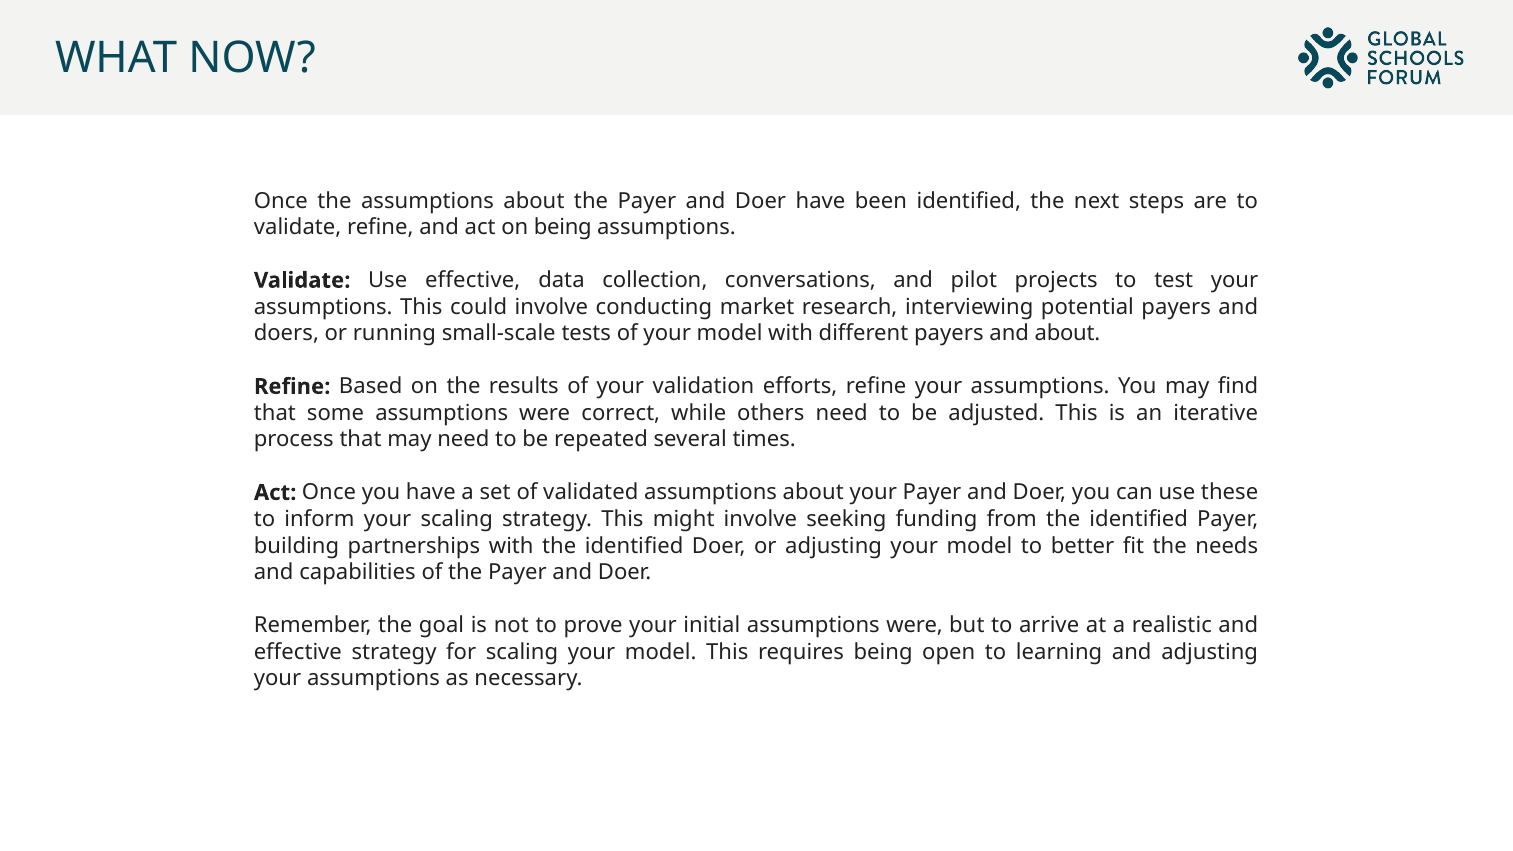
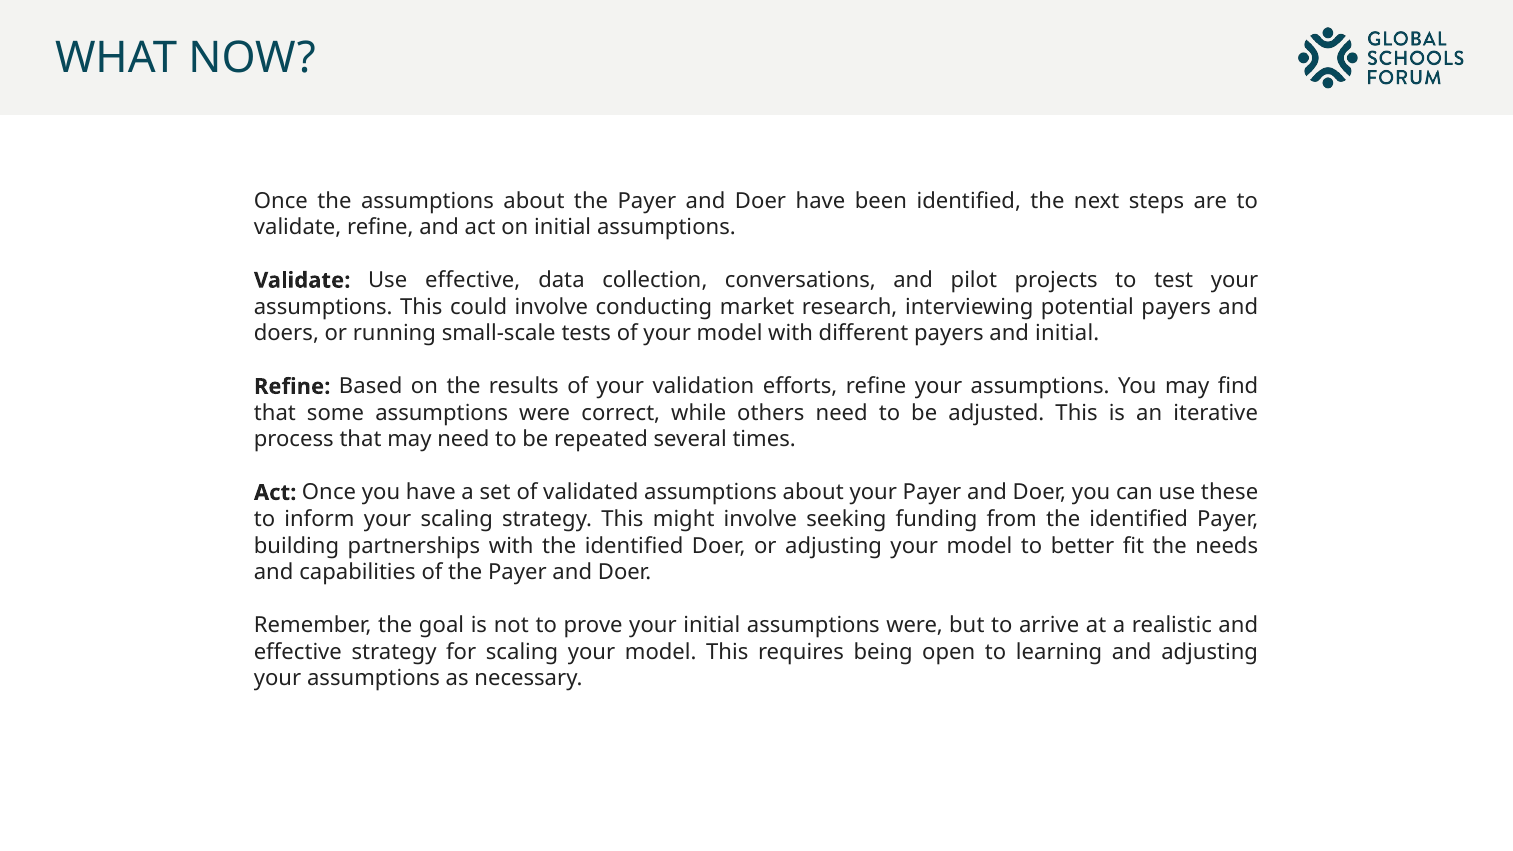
on being: being -> initial
and about: about -> initial
